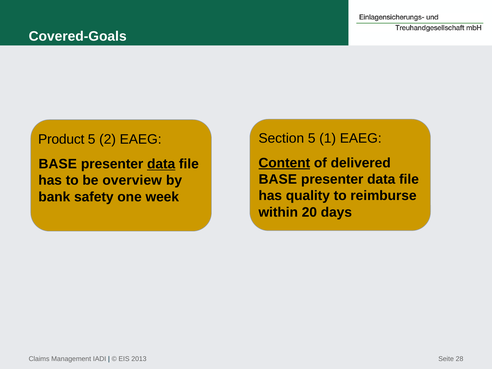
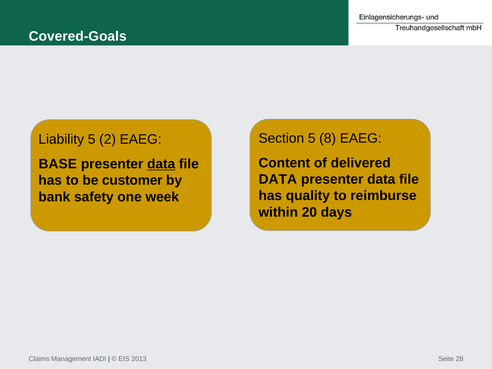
1: 1 -> 8
Product: Product -> Liability
Content underline: present -> none
BASE at (278, 179): BASE -> DATA
overview: overview -> customer
